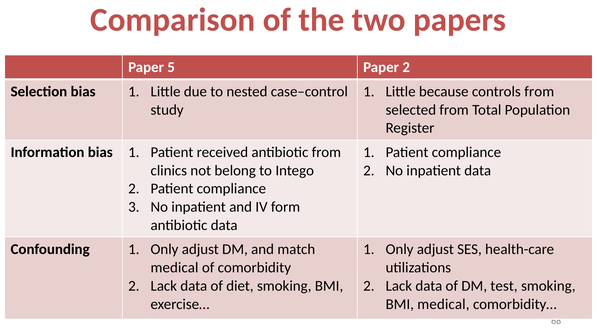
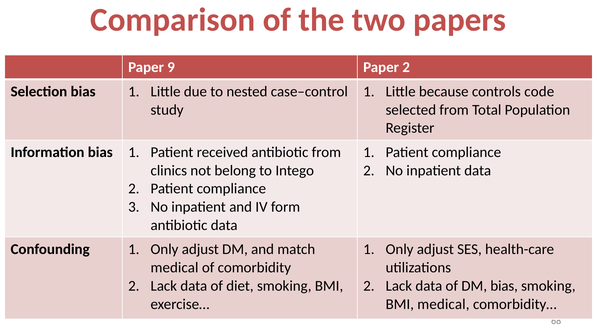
5: 5 -> 9
controls from: from -> code
DM test: test -> bias
